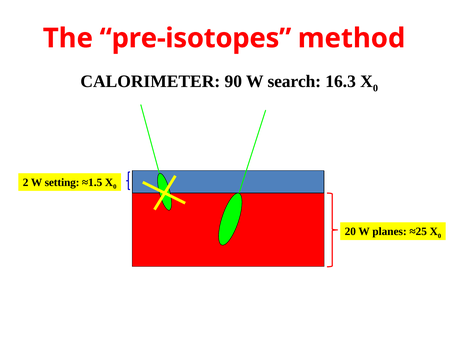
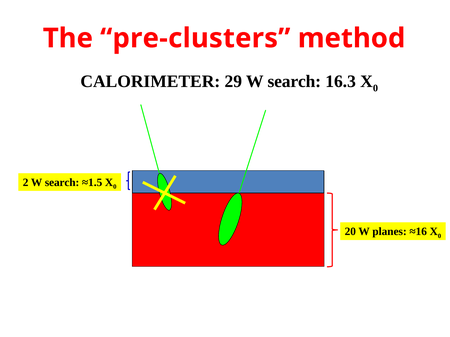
pre-isotopes: pre-isotopes -> pre-clusters
90: 90 -> 29
2 W setting: setting -> search
≈25: ≈25 -> ≈16
